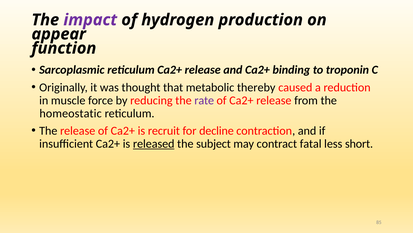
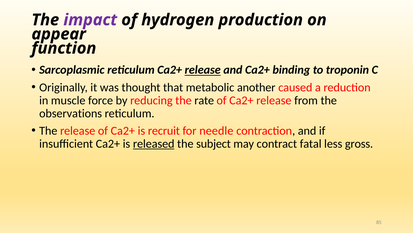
release at (203, 70) underline: none -> present
thereby: thereby -> another
rate colour: purple -> black
homeostatic: homeostatic -> observations
decline: decline -> needle
short: short -> gross
